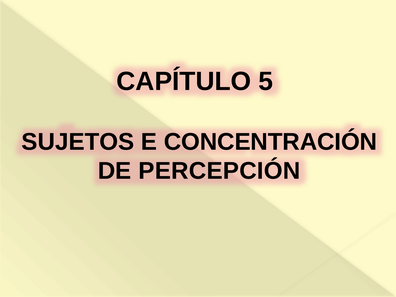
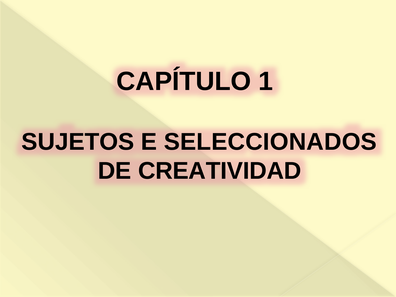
5: 5 -> 1
CONCENTRACIÓN: CONCENTRACIÓN -> SELECCIONADOS
PERCEPCIÓN: PERCEPCIÓN -> CREATIVIDAD
